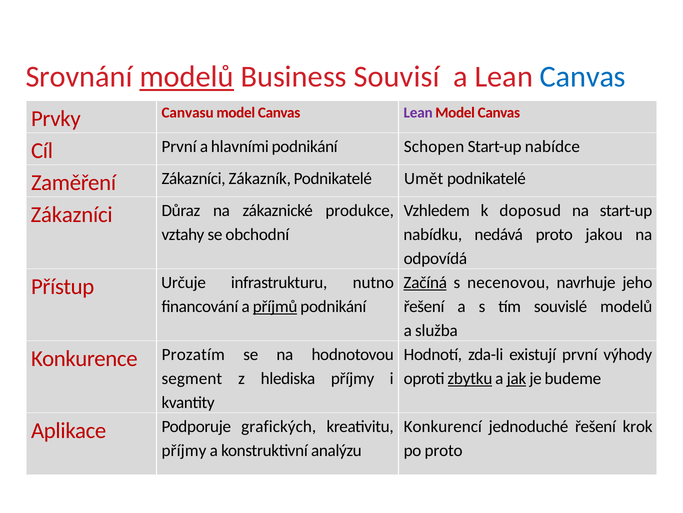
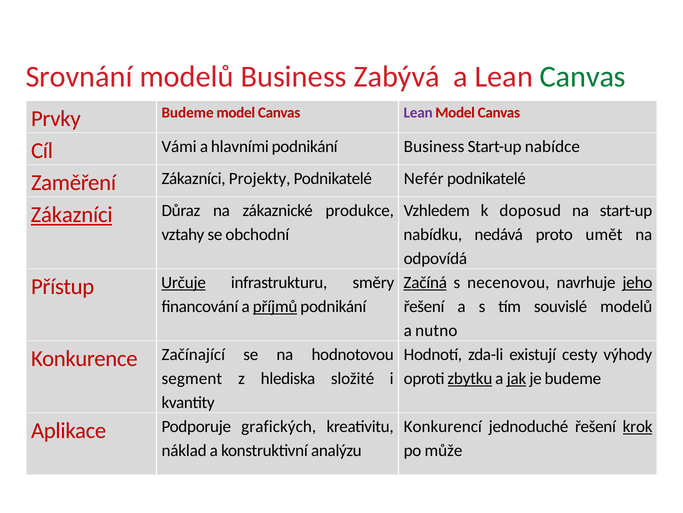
modelů at (187, 77) underline: present -> none
Souvisí: Souvisí -> Zabývá
Canvas at (583, 77) colour: blue -> green
Prvky Canvasu: Canvasu -> Budeme
Cíl První: První -> Vámi
podnikání Schopen: Schopen -> Business
Zákazník: Zákazník -> Projekty
Umět: Umět -> Nefér
Zákazníci at (72, 215) underline: none -> present
jakou: jakou -> umět
jeho underline: none -> present
Určuje underline: none -> present
nutno: nutno -> směry
služba: služba -> nutno
existují první: první -> cesty
Prozatím: Prozatím -> Začínající
hlediska příjmy: příjmy -> složité
krok underline: none -> present
příjmy at (184, 450): příjmy -> náklad
po proto: proto -> může
